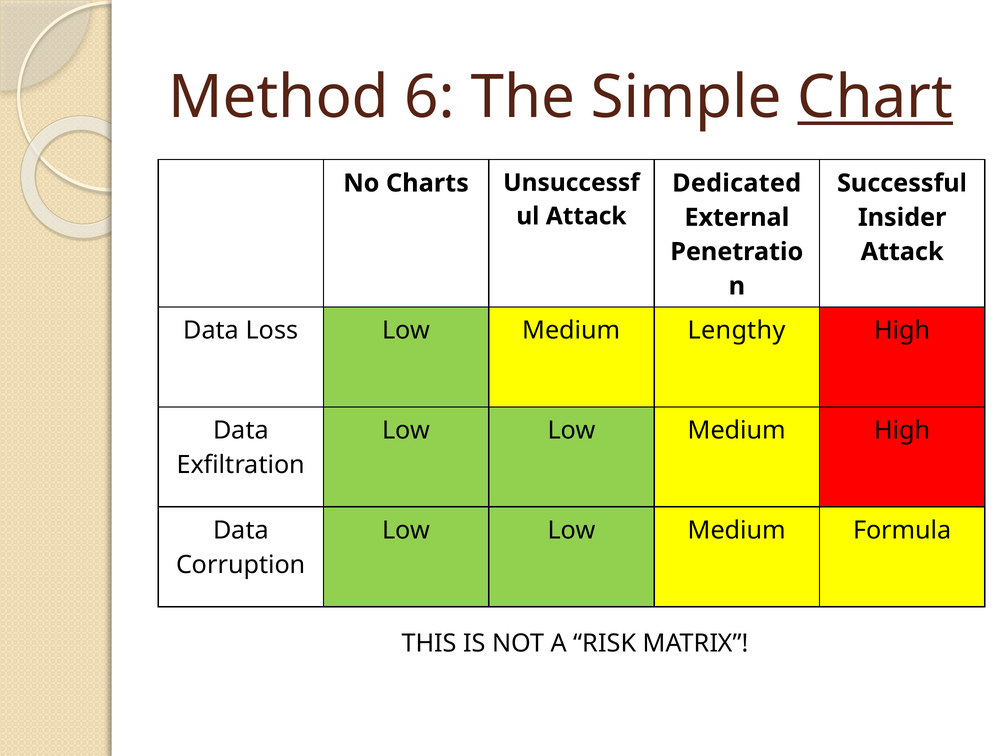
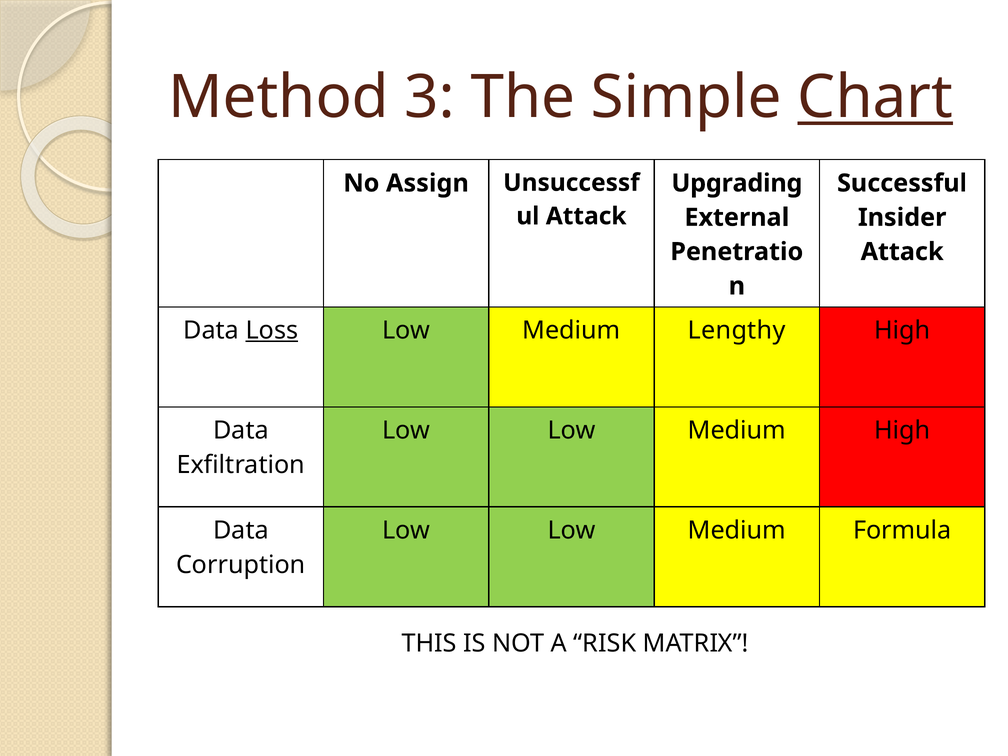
6: 6 -> 3
Charts: Charts -> Assign
Dedicated: Dedicated -> Upgrading
Loss underline: none -> present
